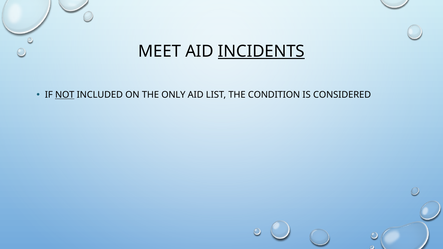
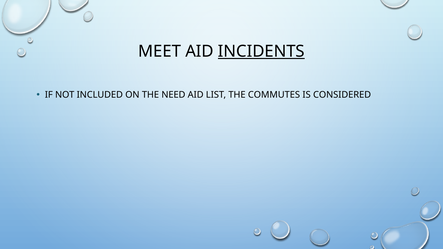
NOT underline: present -> none
ONLY: ONLY -> NEED
CONDITION: CONDITION -> COMMUTES
